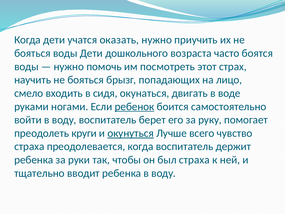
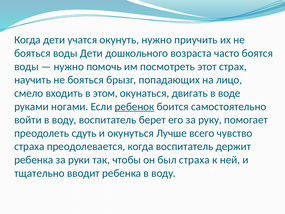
оказать: оказать -> окунуть
сидя: сидя -> этом
круги: круги -> сдуть
окунуться underline: present -> none
